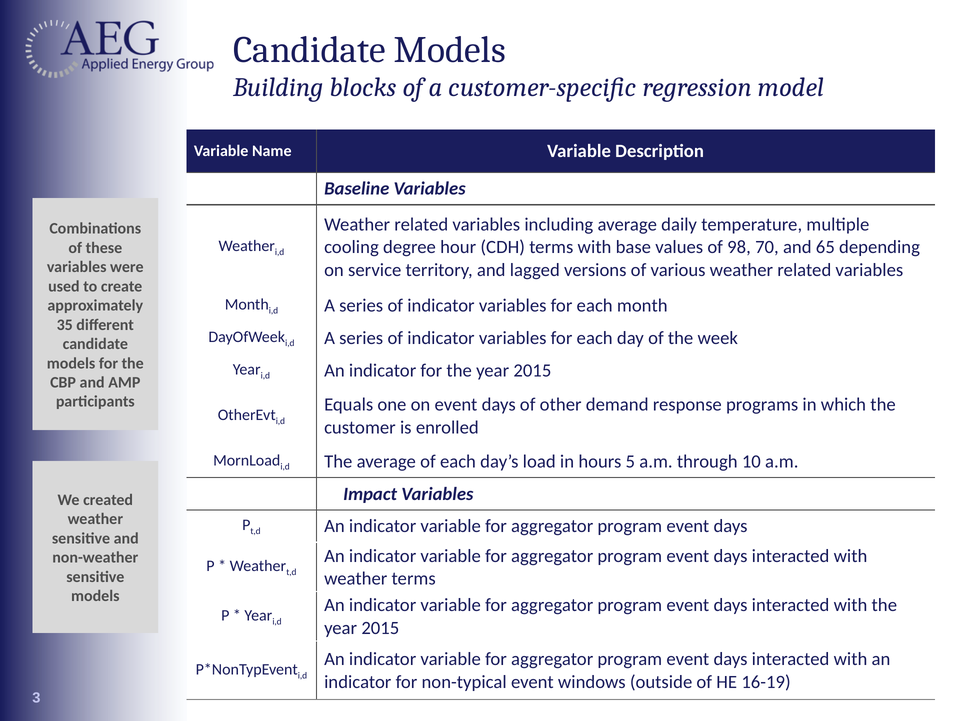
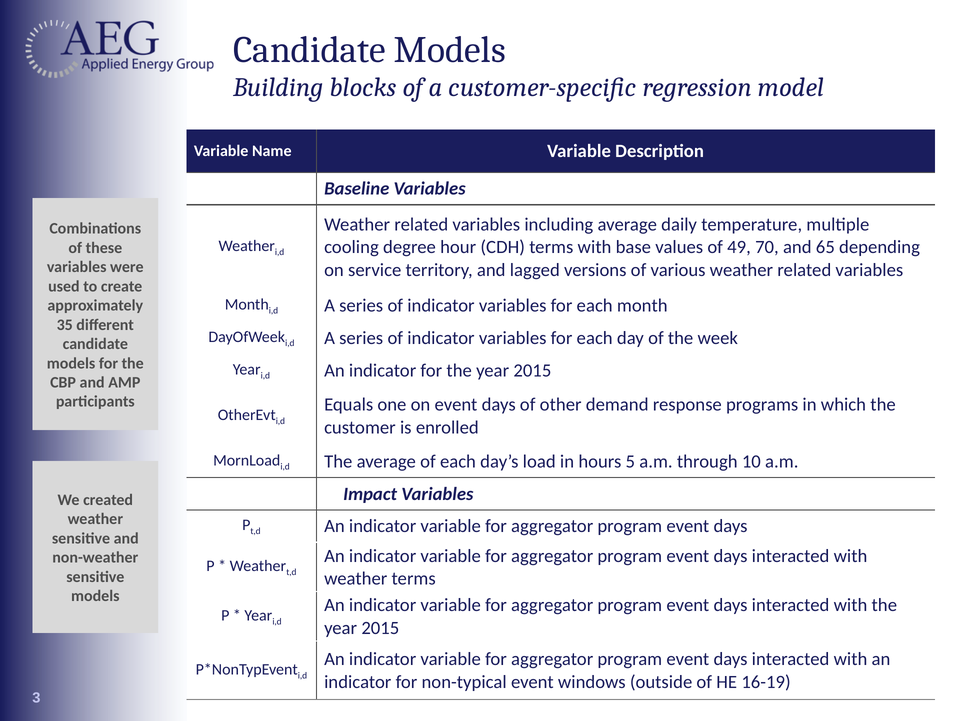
98: 98 -> 49
